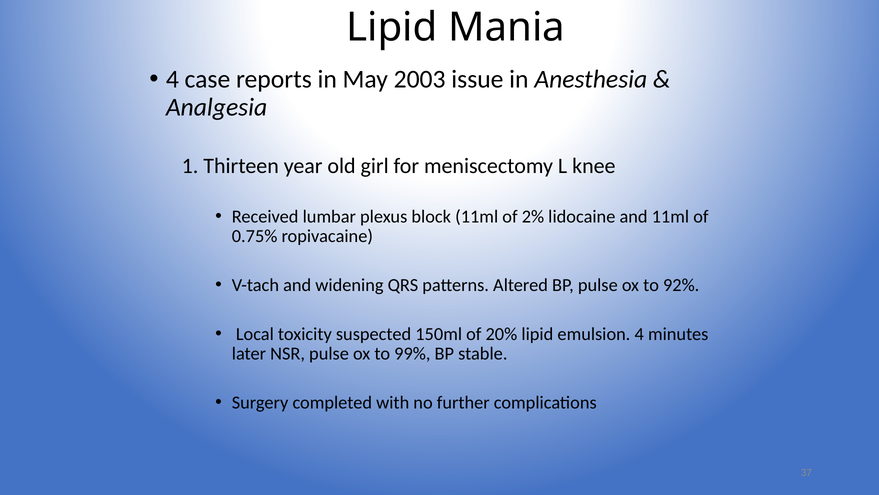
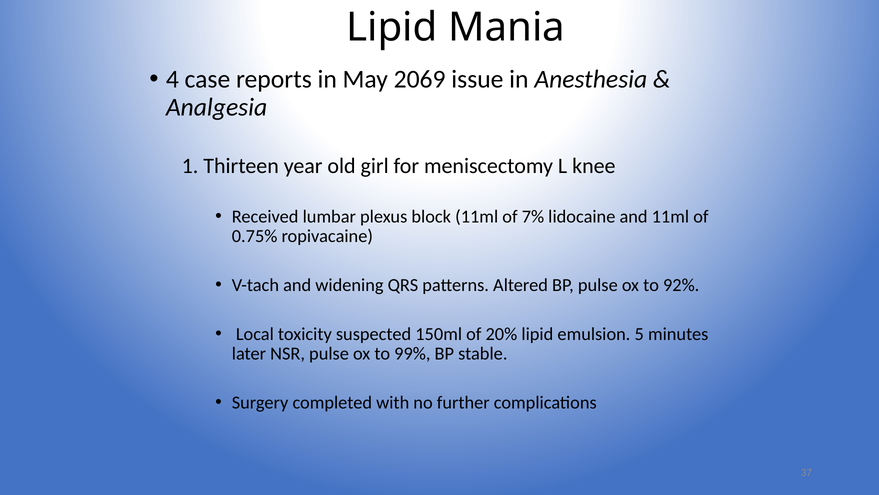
2003: 2003 -> 2069
2%: 2% -> 7%
emulsion 4: 4 -> 5
